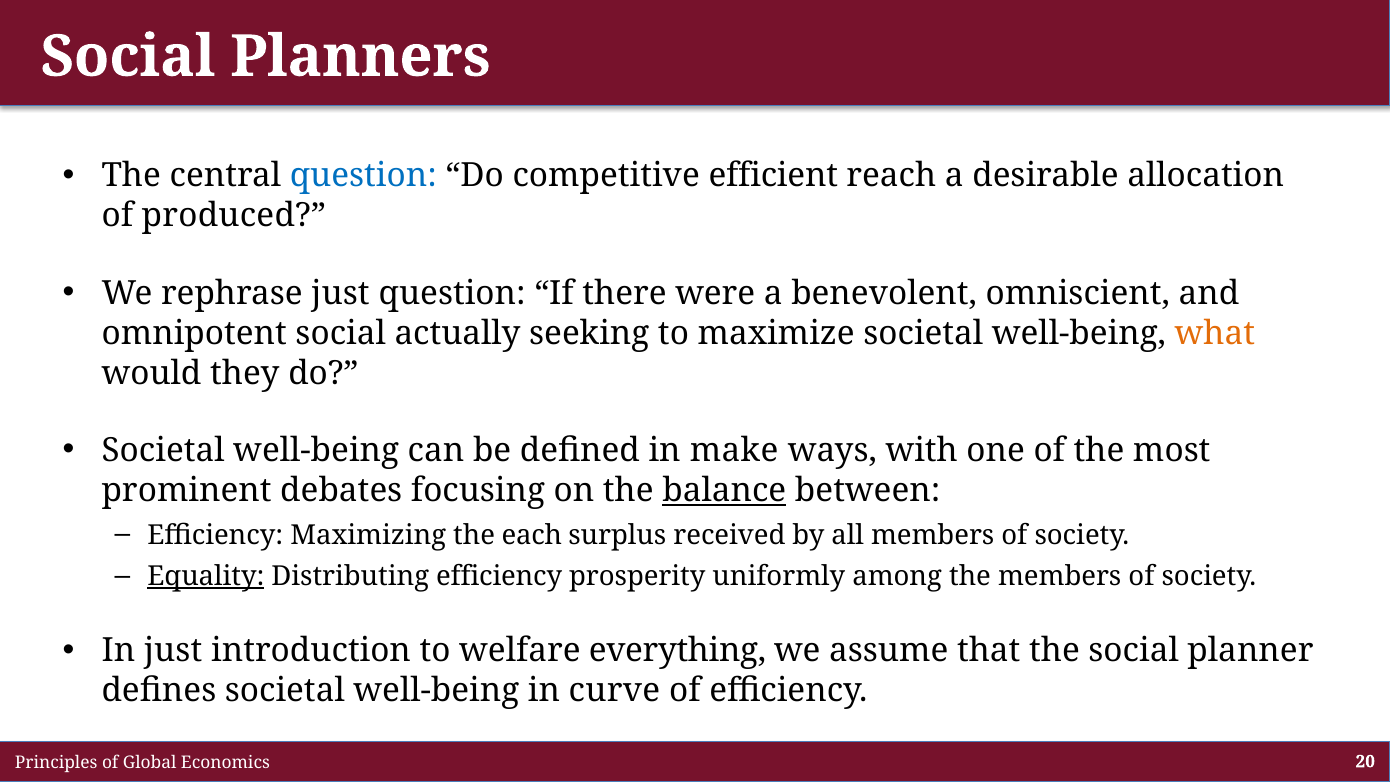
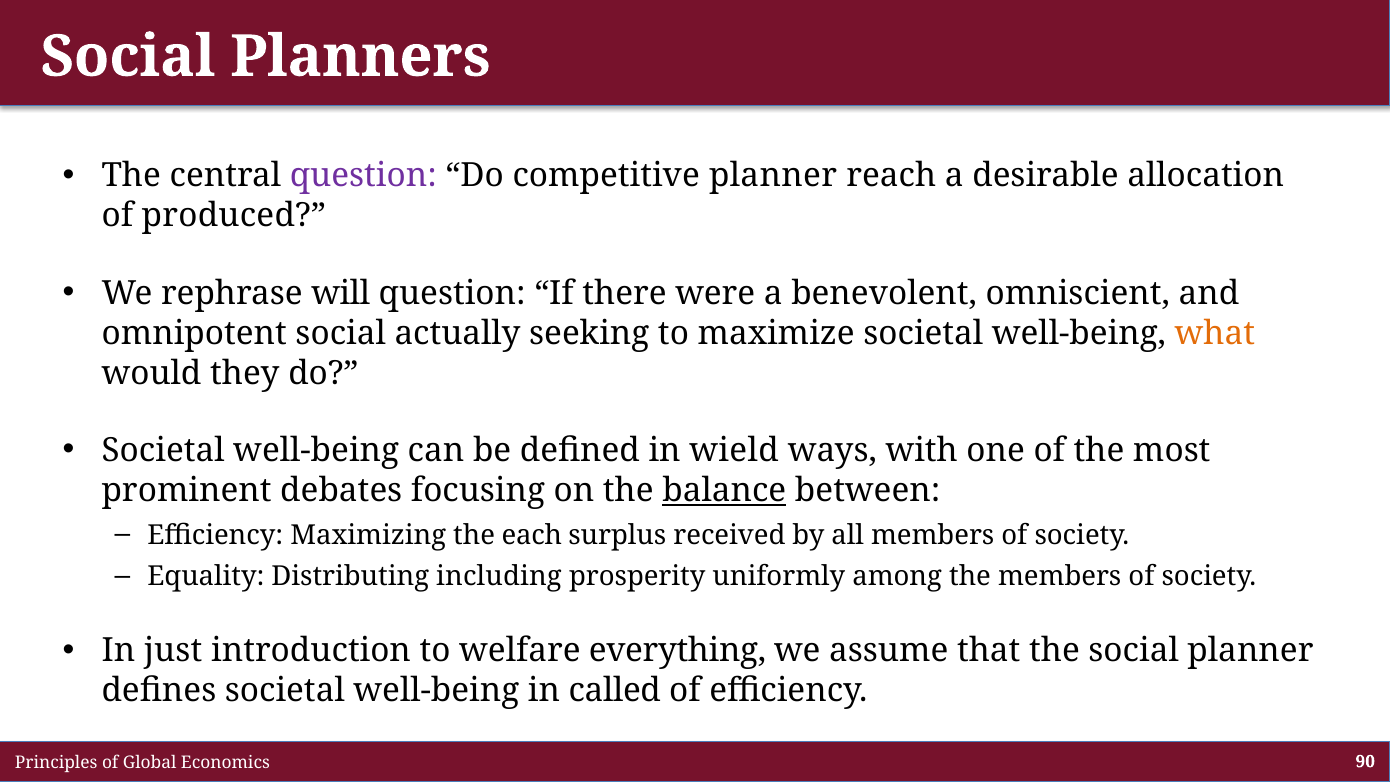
question at (363, 176) colour: blue -> purple
competitive efficient: efficient -> planner
rephrase just: just -> will
make: make -> wield
Equality underline: present -> none
Distributing efficiency: efficiency -> including
curve: curve -> called
20: 20 -> 90
